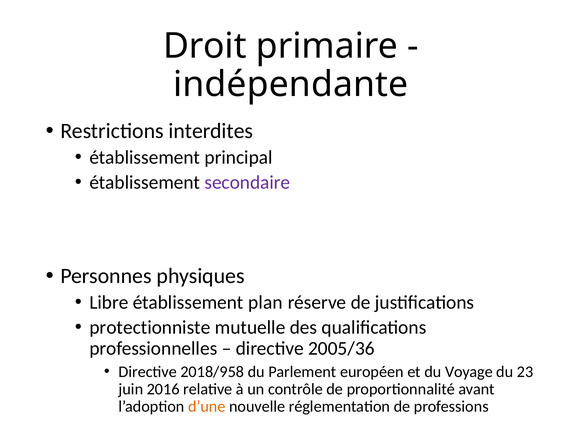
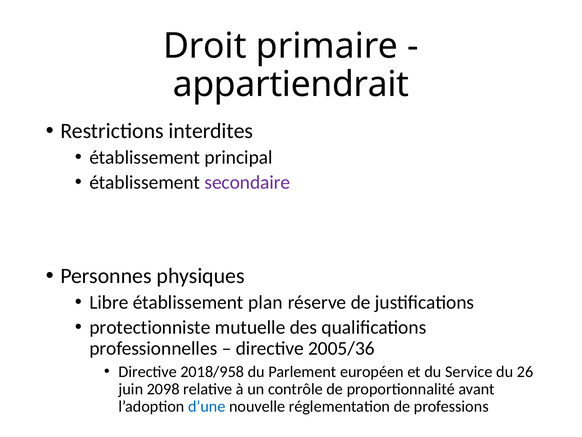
indépendante: indépendante -> appartiendrait
Voyage: Voyage -> Service
23: 23 -> 26
2016: 2016 -> 2098
d’une colour: orange -> blue
